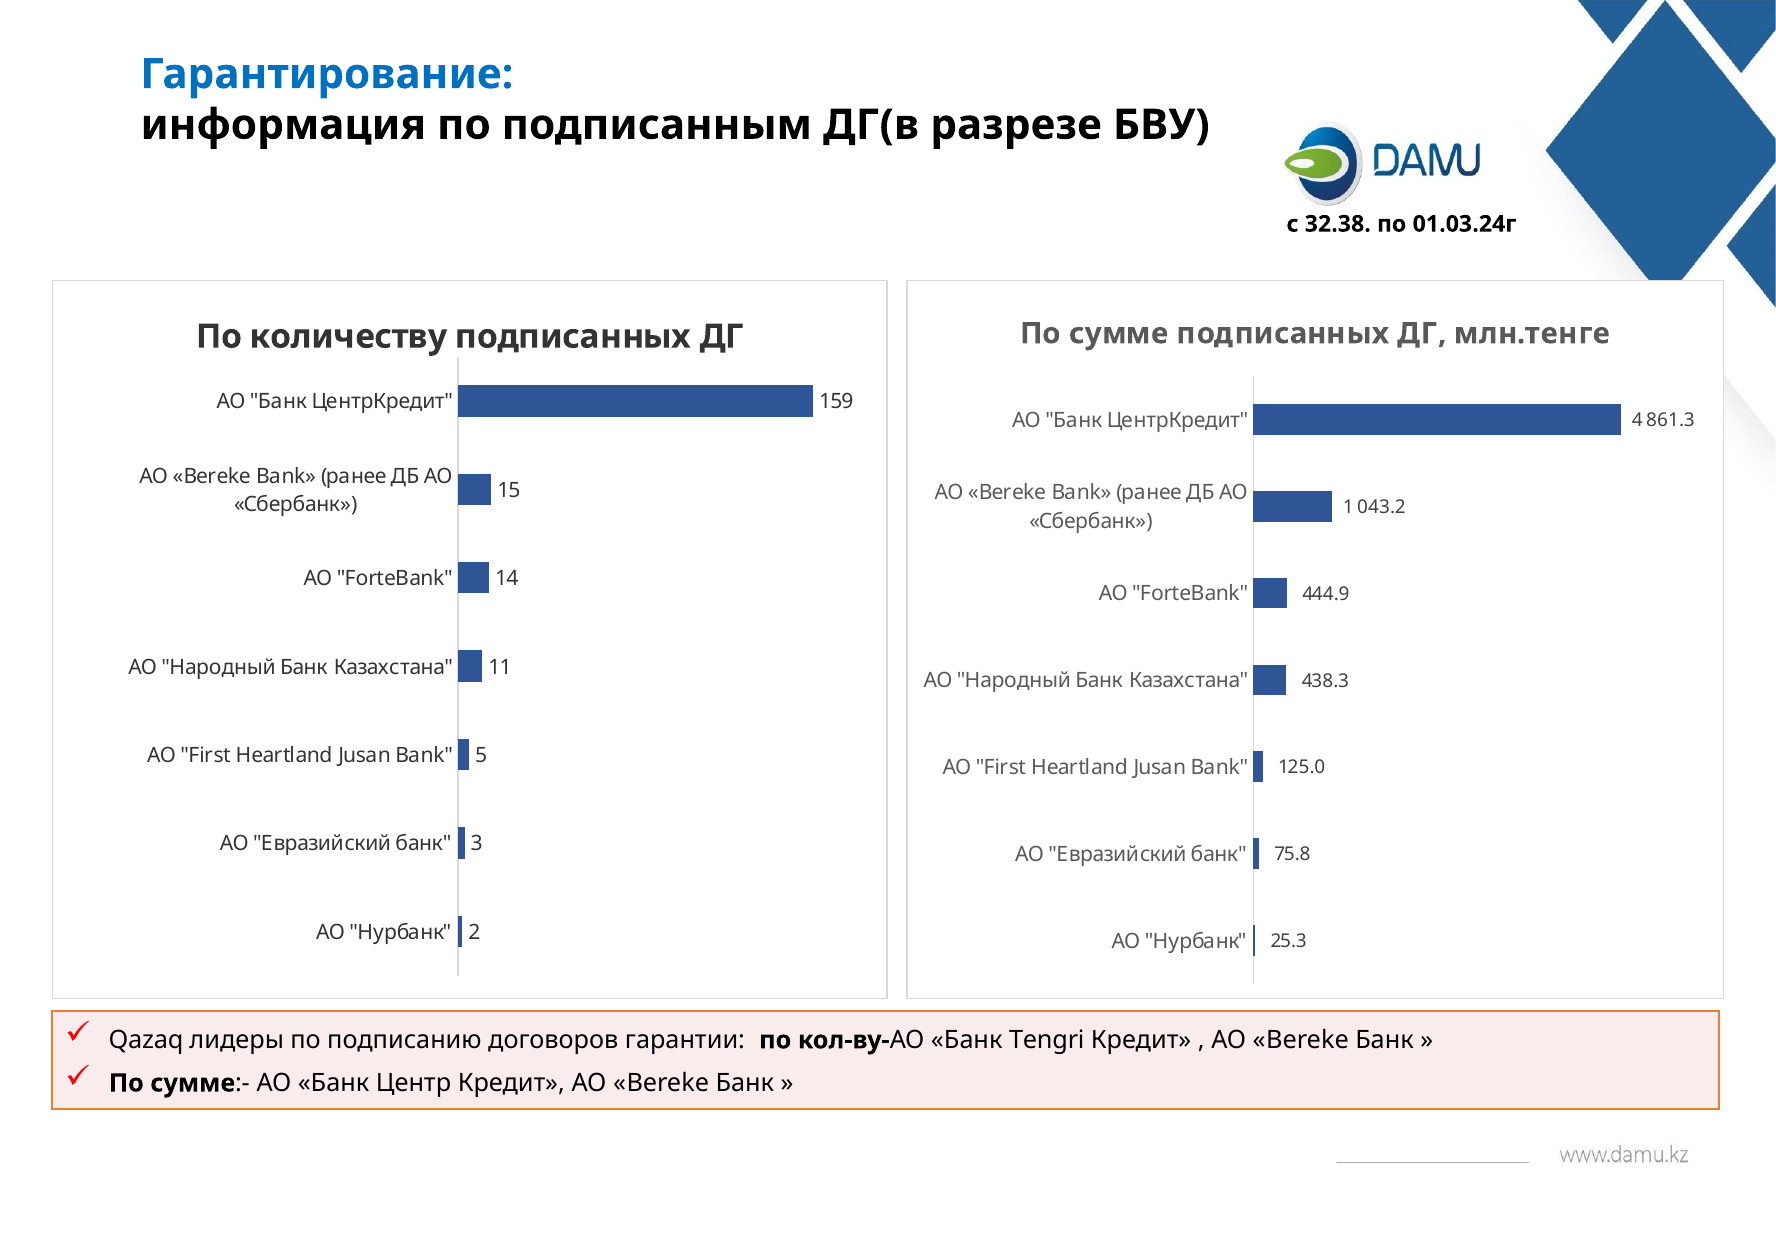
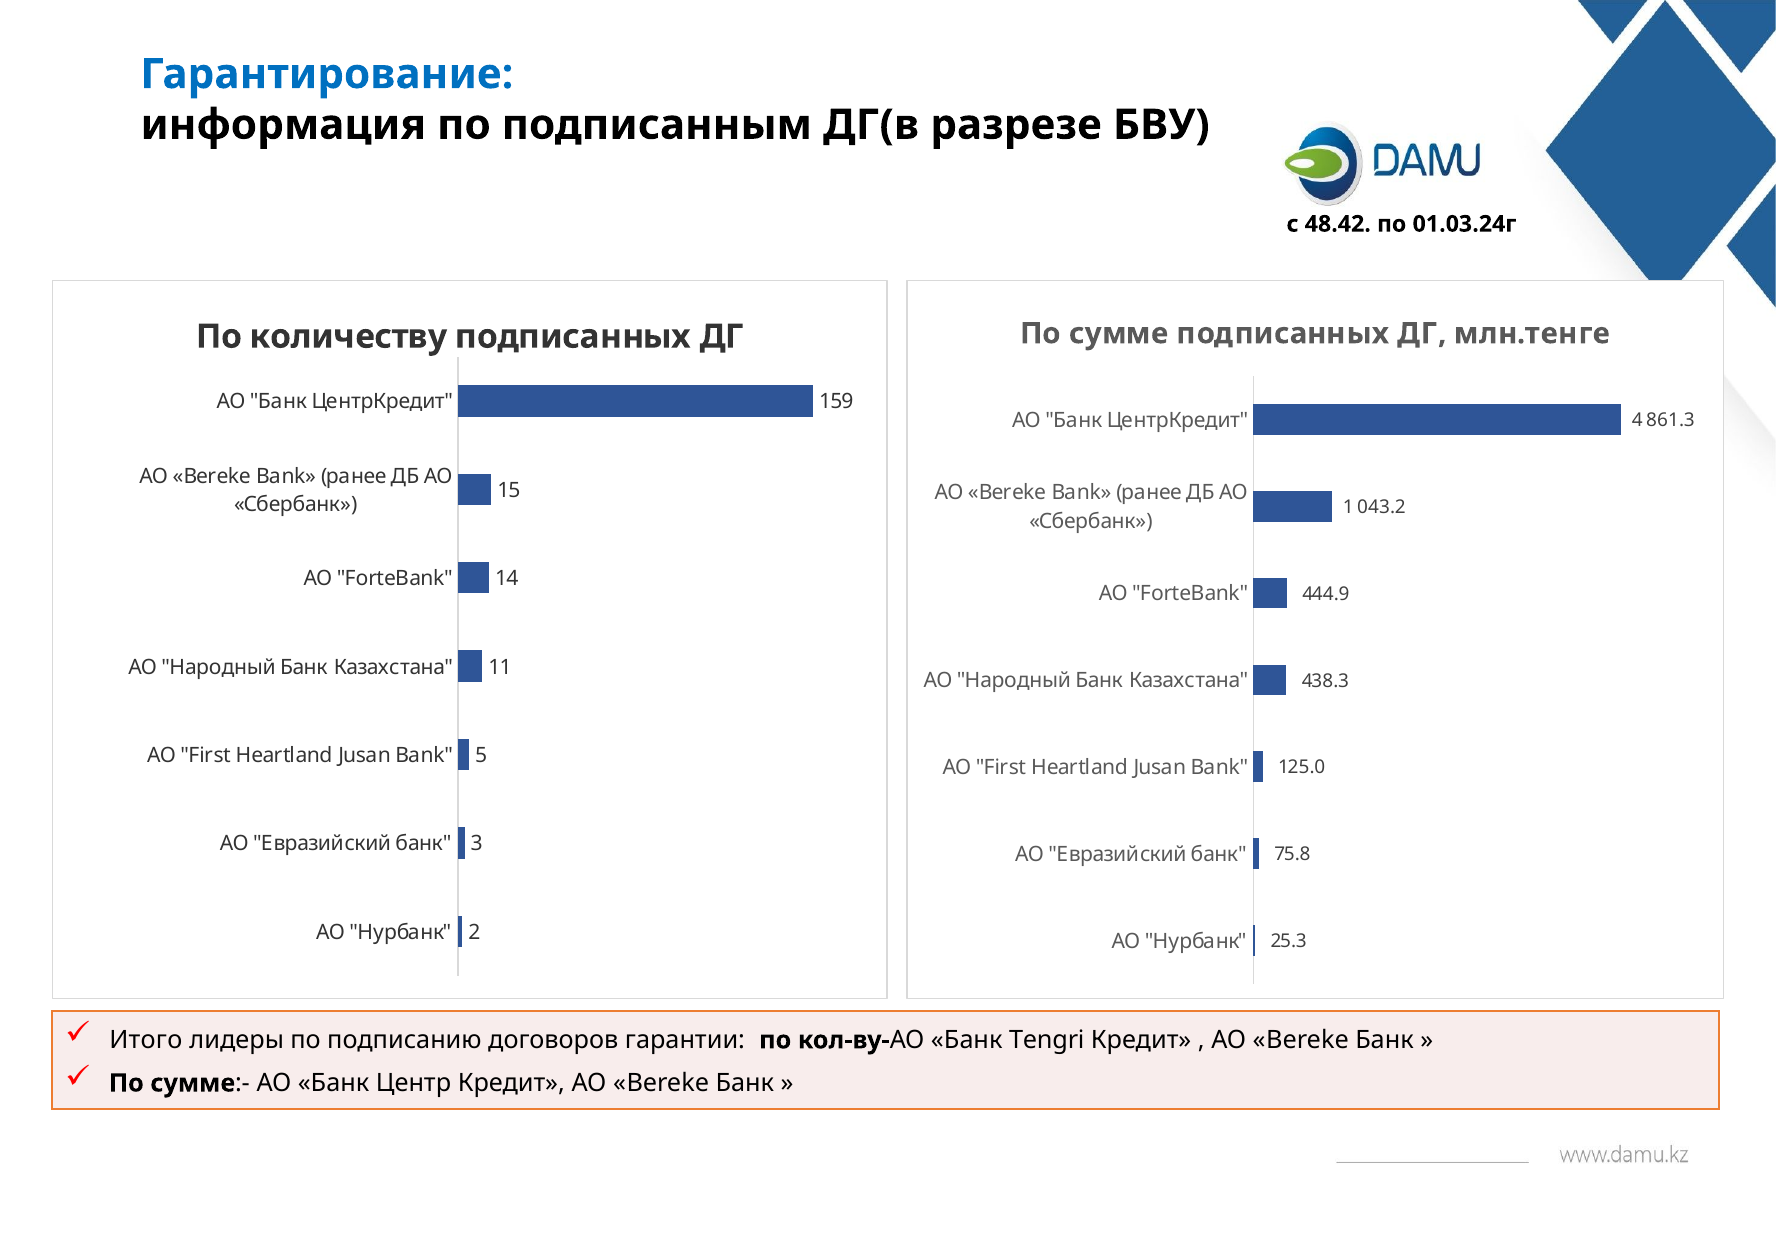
32.38: 32.38 -> 48.42
Qazaq: Qazaq -> Итого
